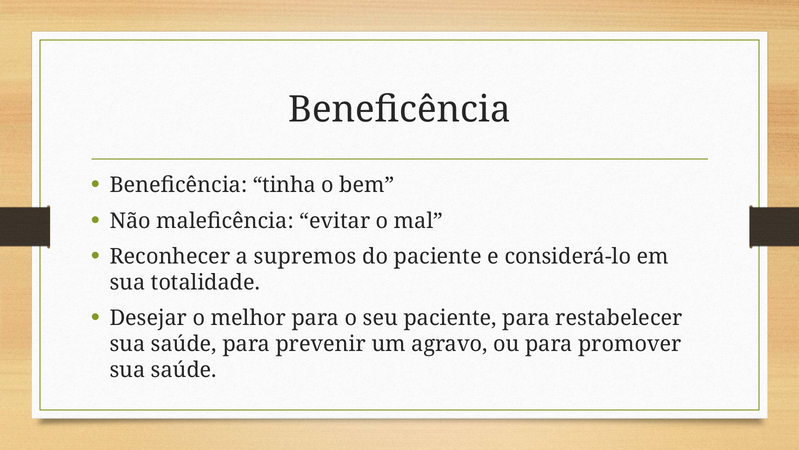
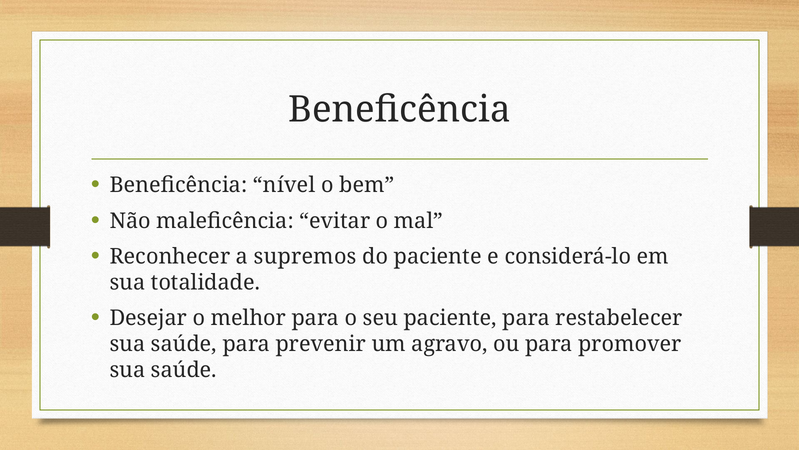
tinha: tinha -> nível
